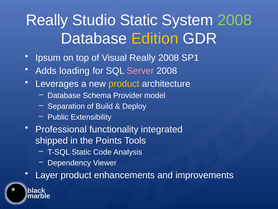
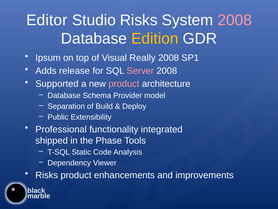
Really at (47, 20): Really -> Editor
Studio Static: Static -> Risks
2008 at (235, 20) colour: light green -> pink
loading: loading -> release
Leverages: Leverages -> Supported
product at (124, 84) colour: yellow -> pink
Points: Points -> Phase
Layer at (47, 175): Layer -> Risks
